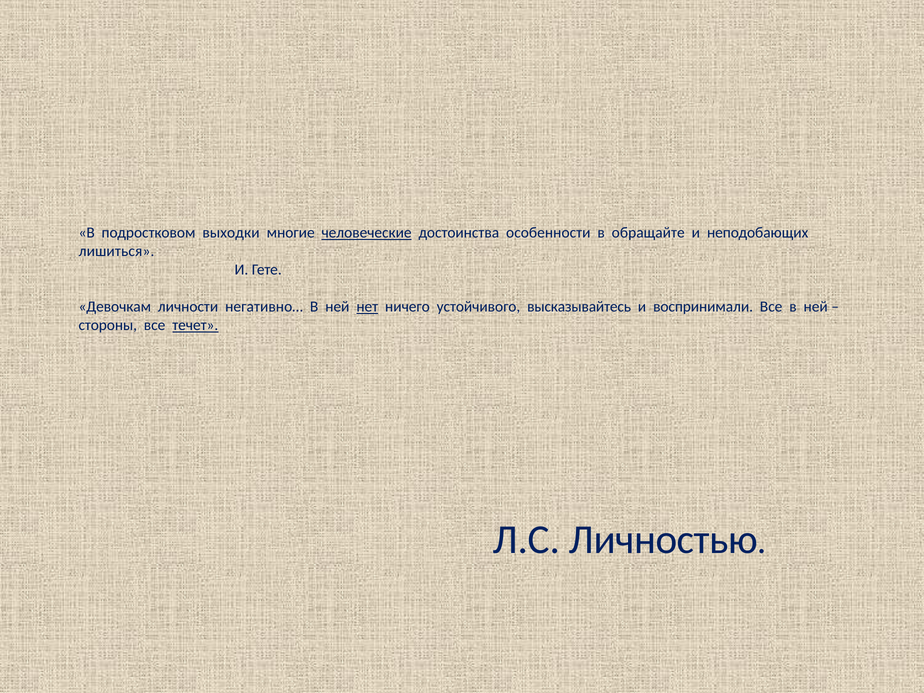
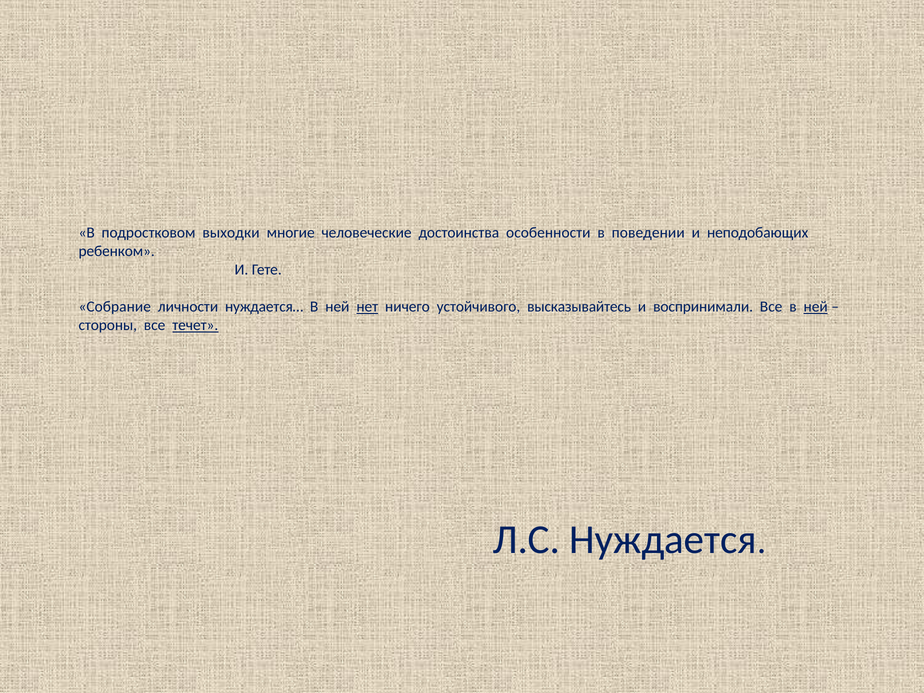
человеческие underline: present -> none
обращайте: обращайте -> поведении
лишиться: лишиться -> ребенком
Девочкам: Девочкам -> Собрание
негативно…: негативно… -> нуждается…
ней at (816, 307) underline: none -> present
Личностью: Личностью -> Нуждается
